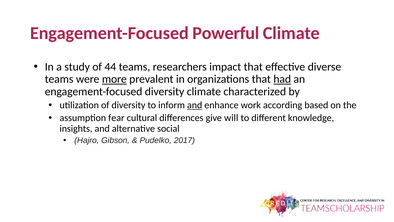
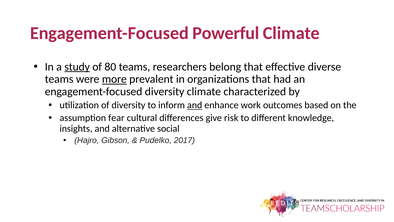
study underline: none -> present
44: 44 -> 80
impact: impact -> belong
had underline: present -> none
according: according -> outcomes
will: will -> risk
